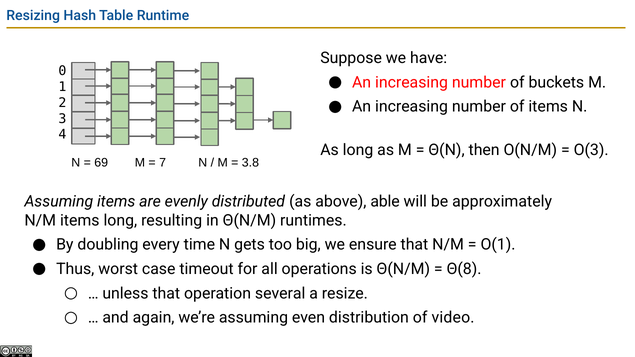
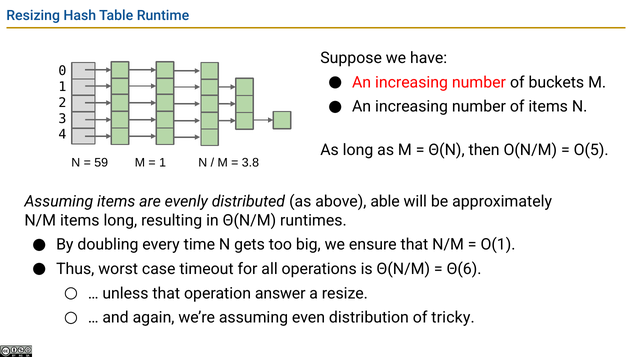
O(3: O(3 -> O(5
69: 69 -> 59
7 at (163, 163): 7 -> 1
Θ(8: Θ(8 -> Θ(6
several: several -> answer
video: video -> tricky
